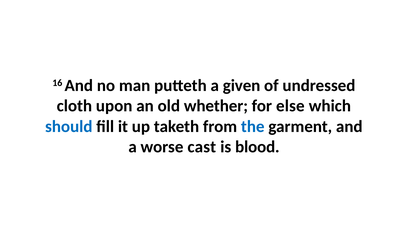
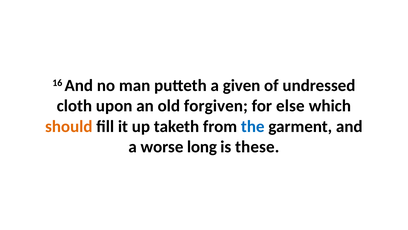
whether: whether -> forgiven
should colour: blue -> orange
cast: cast -> long
blood: blood -> these
